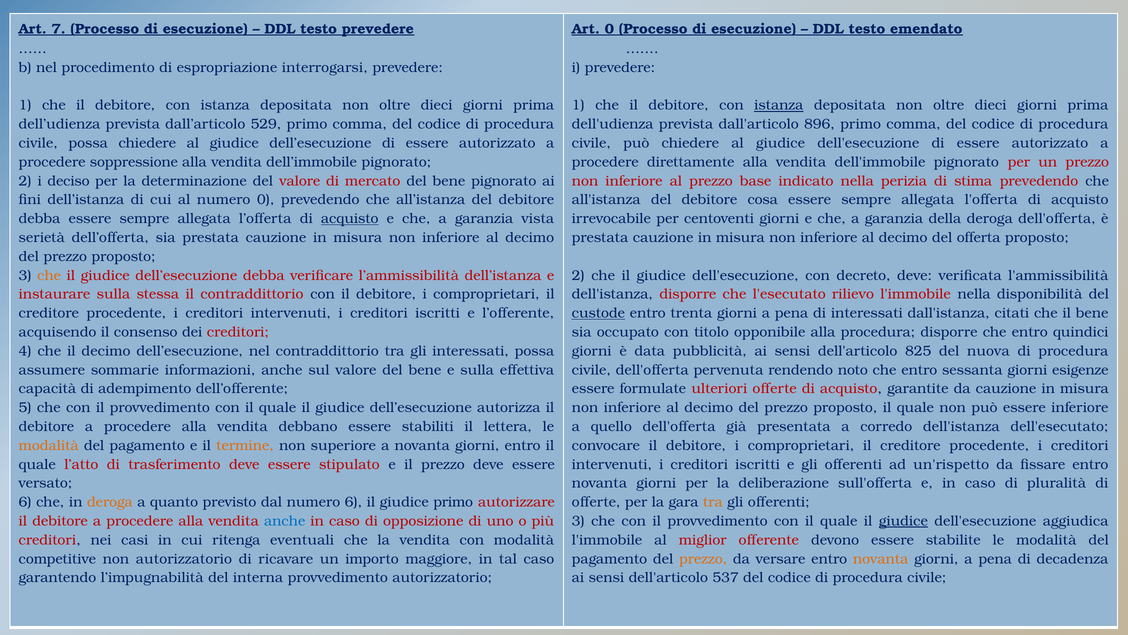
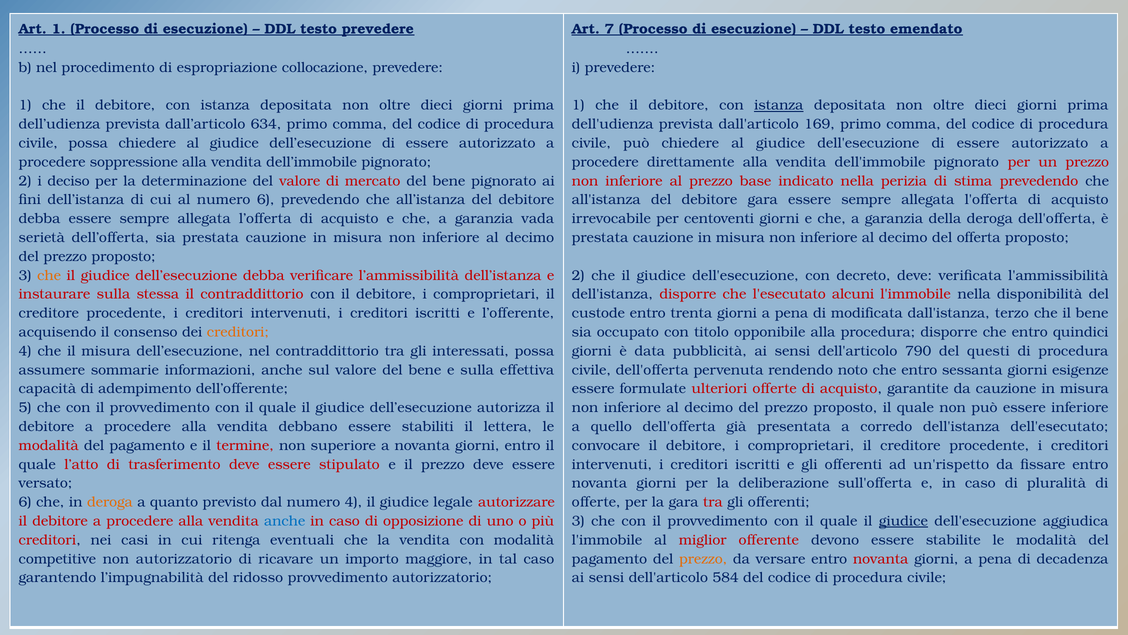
Art 7: 7 -> 1
Art 0: 0 -> 7
interrogarsi: interrogarsi -> collocazione
529: 529 -> 634
896: 896 -> 169
numero 0: 0 -> 6
debitore cosa: cosa -> gara
acquisto at (350, 219) underline: present -> none
vista: vista -> vada
rilievo: rilievo -> alcuni
custode underline: present -> none
di interessati: interessati -> modificata
citati: citati -> terzo
creditori at (238, 332) colour: red -> orange
il decimo: decimo -> misura
825: 825 -> 790
nuova: nuova -> questi
modalità at (49, 445) colour: orange -> red
termine colour: orange -> red
numero 6: 6 -> 4
giudice primo: primo -> legale
tra at (713, 502) colour: orange -> red
novanta at (881, 558) colour: orange -> red
interna: interna -> ridosso
537: 537 -> 584
